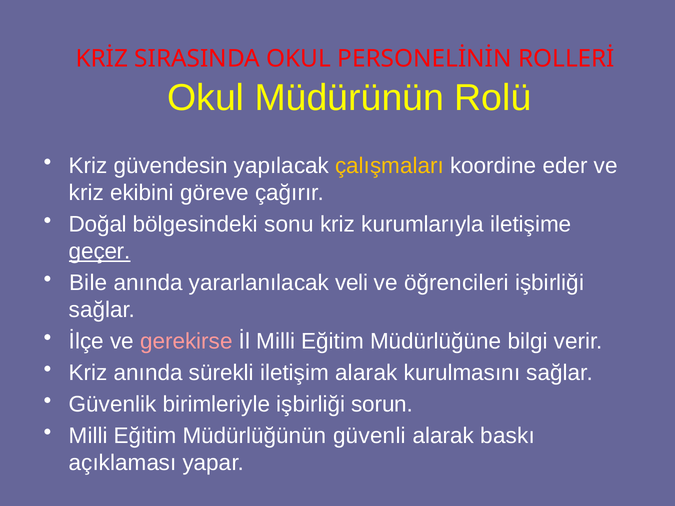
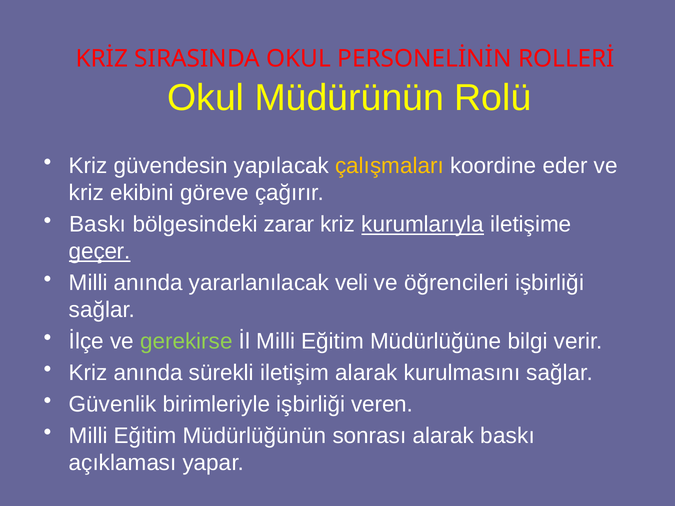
Doğal at (98, 225): Doğal -> Baskı
sonu: sonu -> zarar
kurumlarıyla underline: none -> present
Bile at (88, 283): Bile -> Milli
gerekirse colour: pink -> light green
sorun: sorun -> veren
güvenli: güvenli -> sonrası
